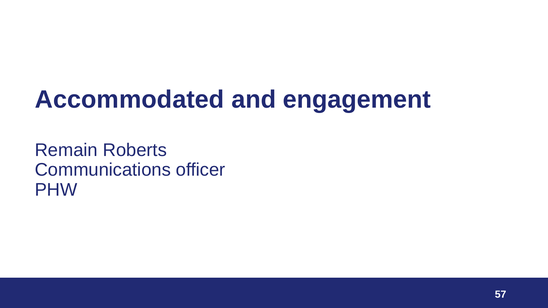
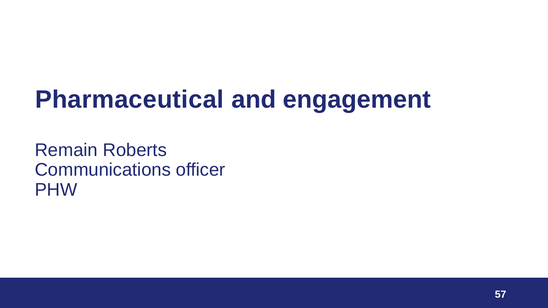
Accommodated: Accommodated -> Pharmaceutical
